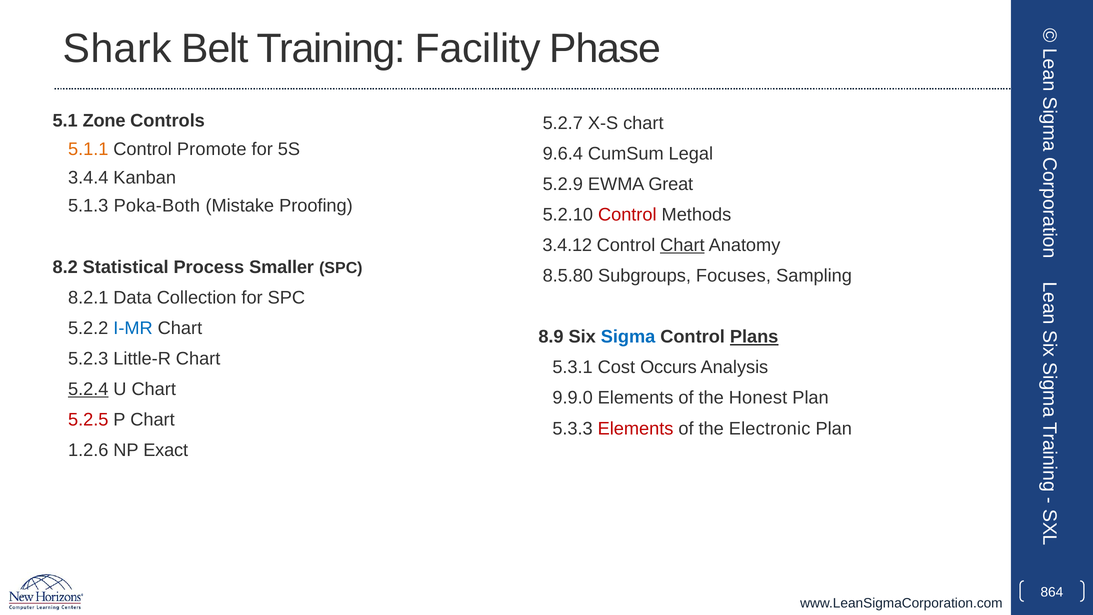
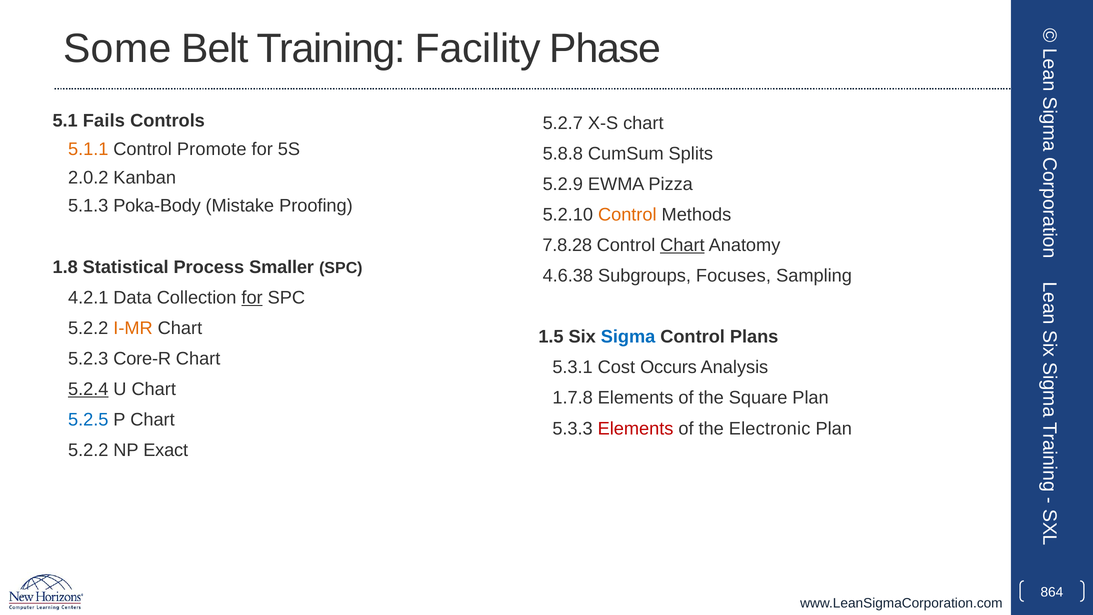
Shark: Shark -> Some
Zone: Zone -> Fails
9.6.4: 9.6.4 -> 5.8.8
Legal: Legal -> Splits
3.4.4: 3.4.4 -> 2.0.2
Great: Great -> Pizza
Poka-Both: Poka-Both -> Poka-Body
Control at (627, 215) colour: red -> orange
3.4.12: 3.4.12 -> 7.8.28
8.2: 8.2 -> 1.8
8.5.80: 8.5.80 -> 4.6.38
8.2.1: 8.2.1 -> 4.2.1
for at (252, 297) underline: none -> present
I-MR colour: blue -> orange
8.9: 8.9 -> 1.5
Plans underline: present -> none
Little-R: Little-R -> Core-R
9.9.0: 9.9.0 -> 1.7.8
Honest: Honest -> Square
5.2.5 colour: red -> blue
1.2.6 at (88, 450): 1.2.6 -> 5.2.2
